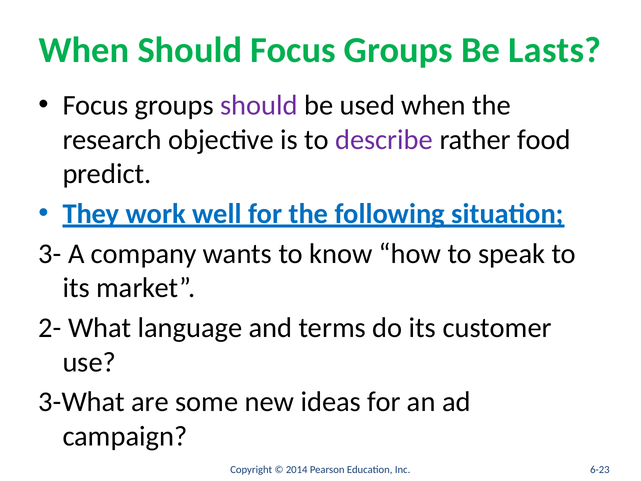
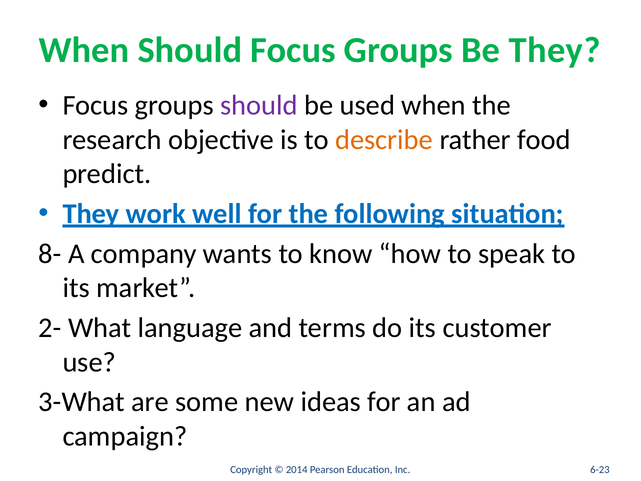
Be Lasts: Lasts -> They
describe colour: purple -> orange
3-: 3- -> 8-
